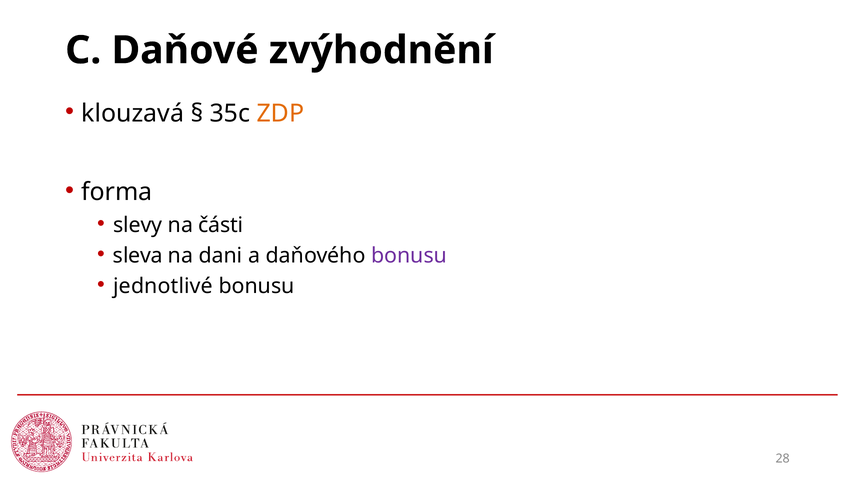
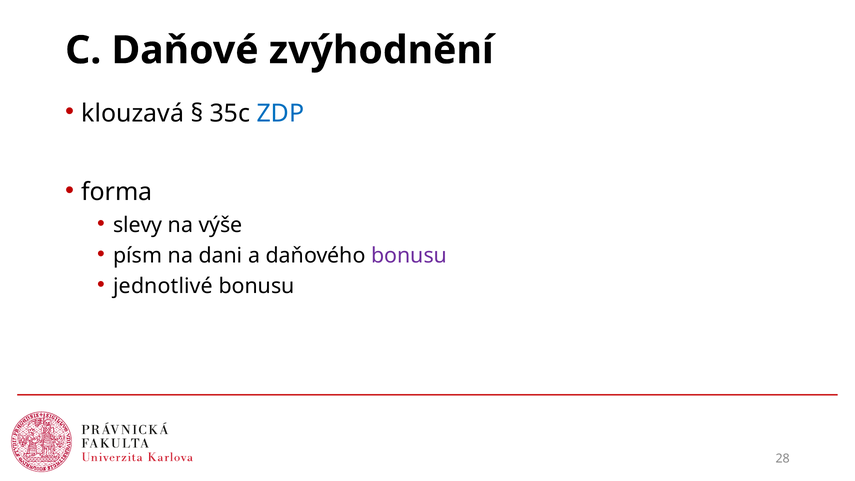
ZDP colour: orange -> blue
části: části -> výše
sleva: sleva -> písm
